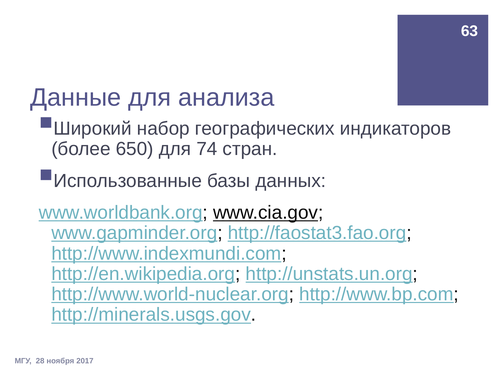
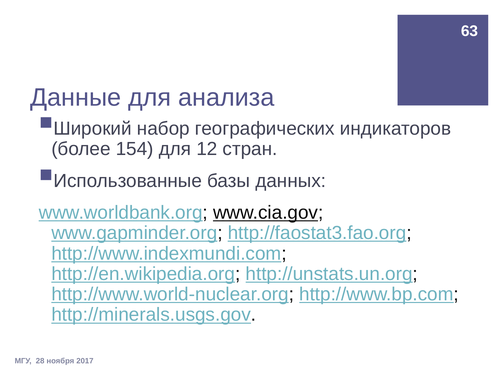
650: 650 -> 154
74: 74 -> 12
